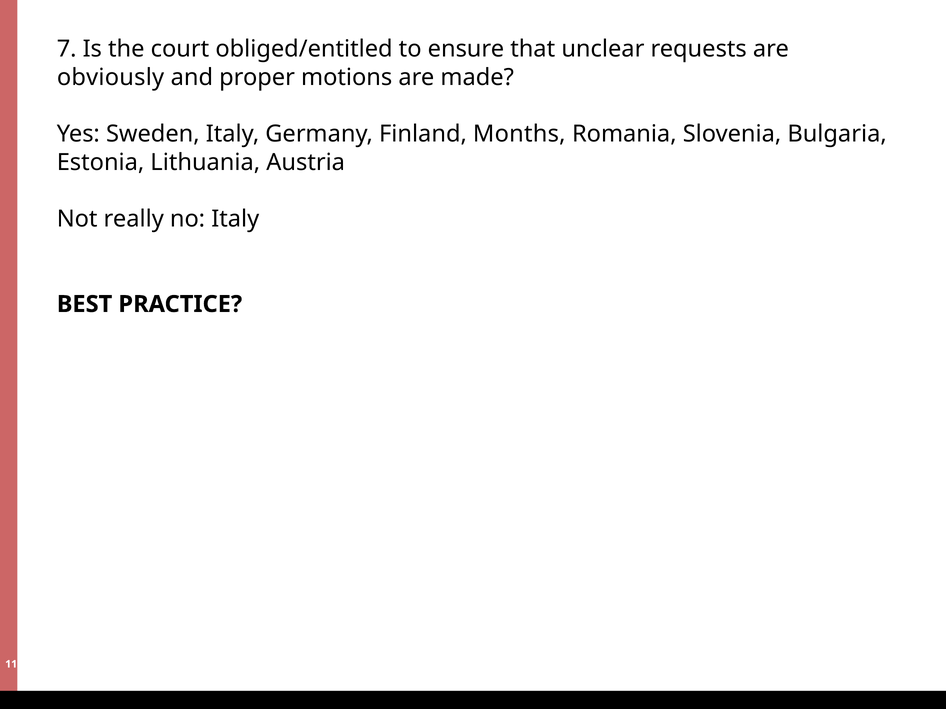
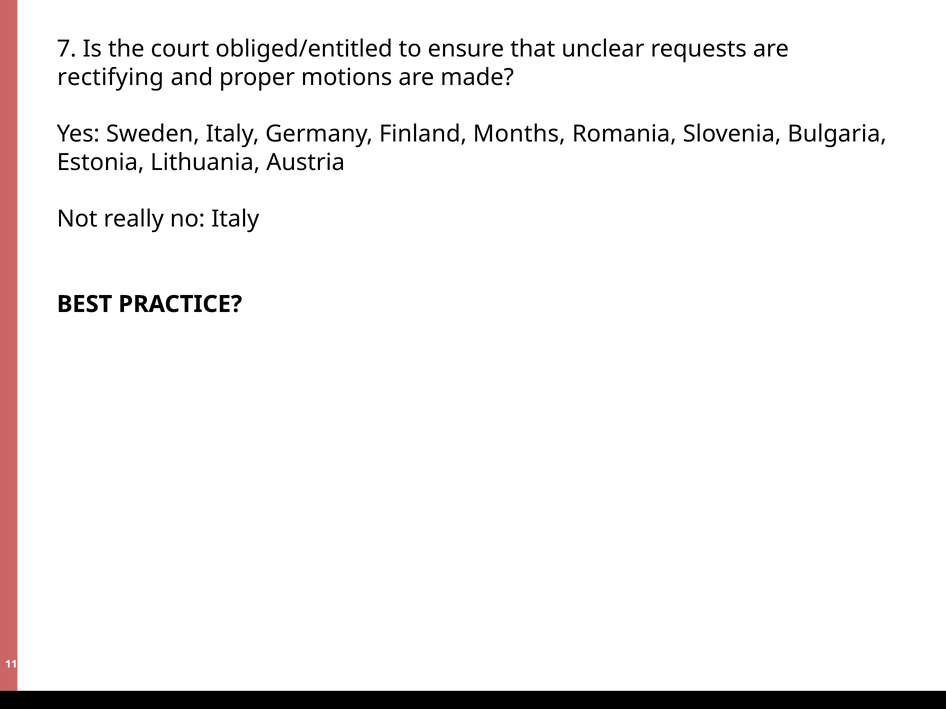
obviously: obviously -> rectifying
